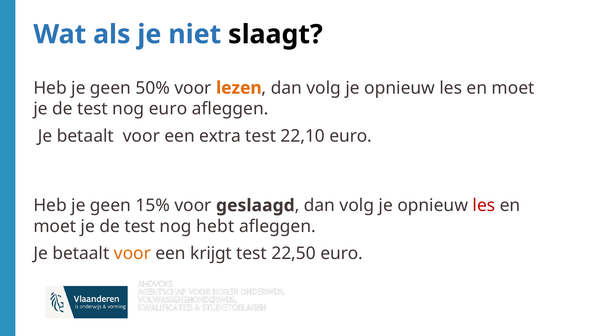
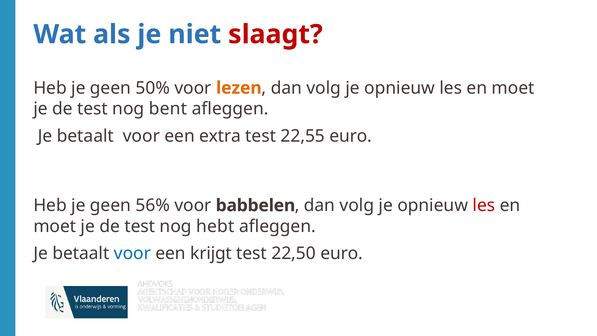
slaagt colour: black -> red
nog euro: euro -> bent
22,10: 22,10 -> 22,55
15%: 15% -> 56%
geslaagd: geslaagd -> babbelen
voor at (132, 253) colour: orange -> blue
